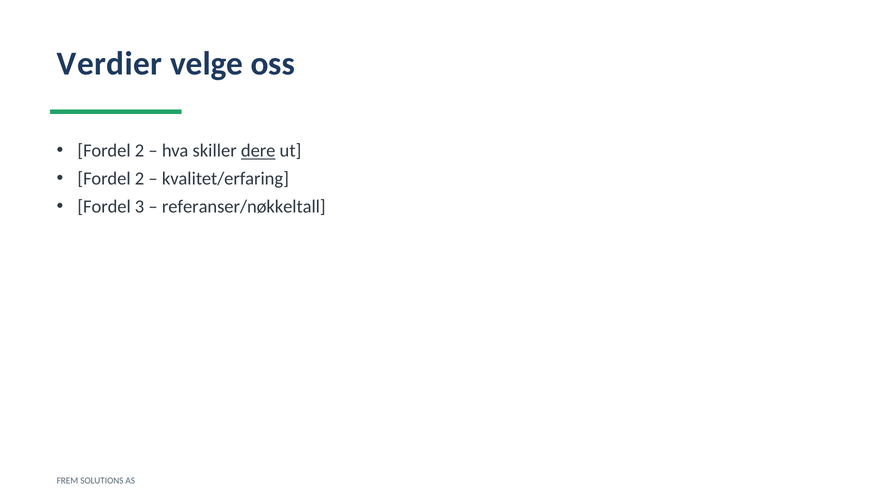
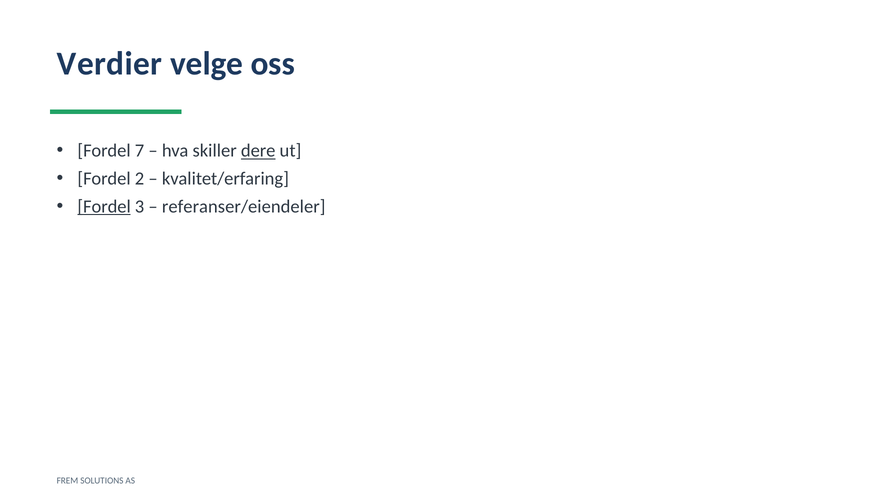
2 at (140, 151): 2 -> 7
Fordel at (104, 206) underline: none -> present
referanser/nøkkeltall: referanser/nøkkeltall -> referanser/eiendeler
